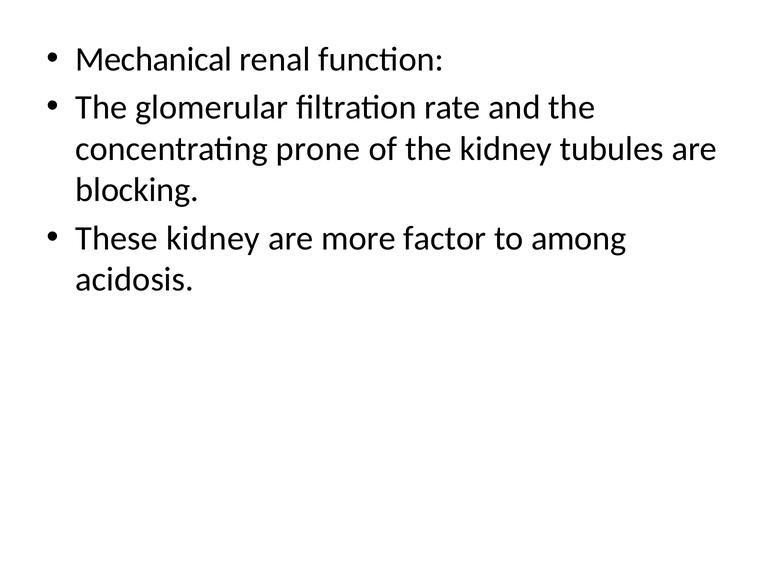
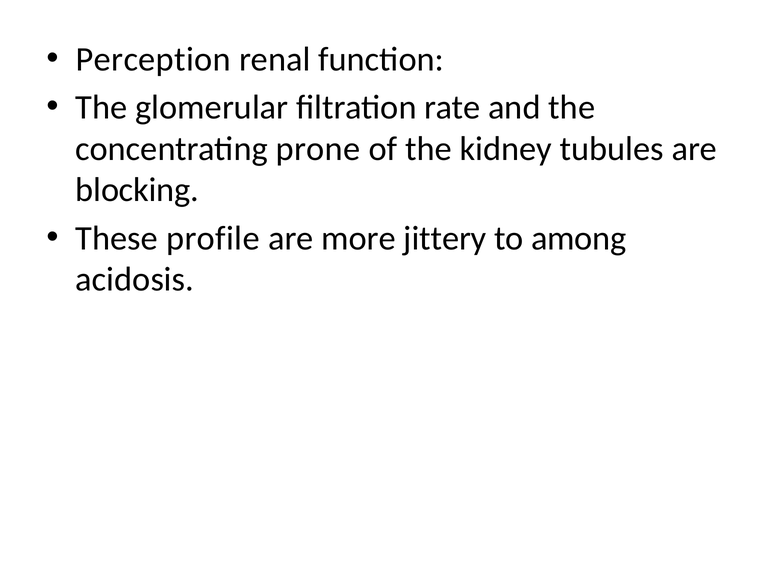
Mechanical: Mechanical -> Perception
These kidney: kidney -> profile
factor: factor -> jittery
